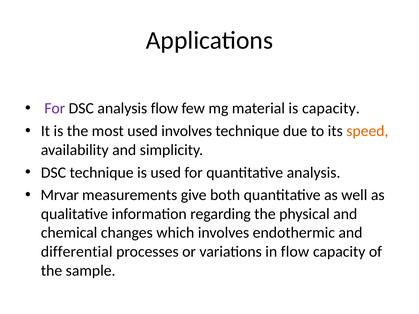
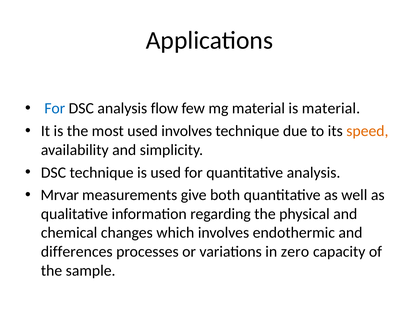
For at (55, 109) colour: purple -> blue
is capacity: capacity -> material
differential: differential -> differences
in flow: flow -> zero
